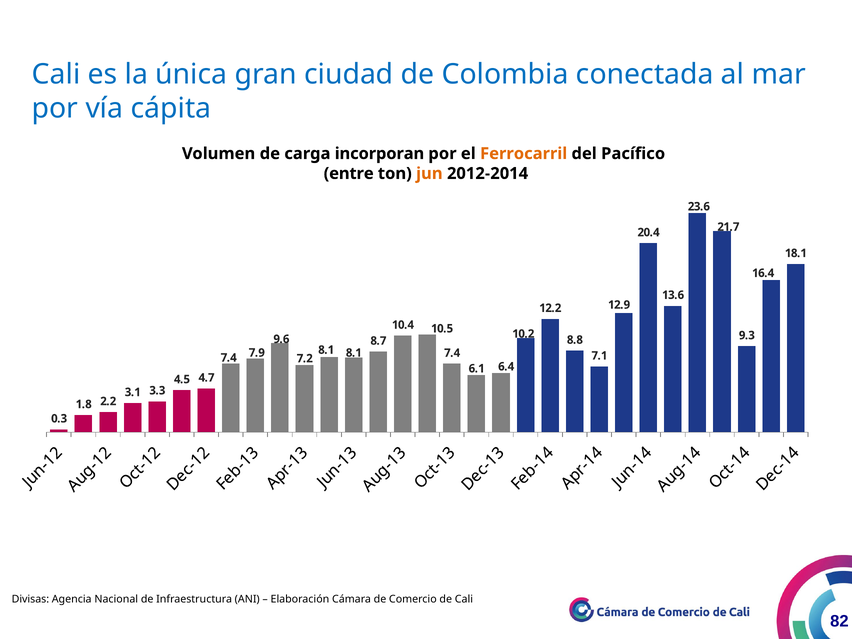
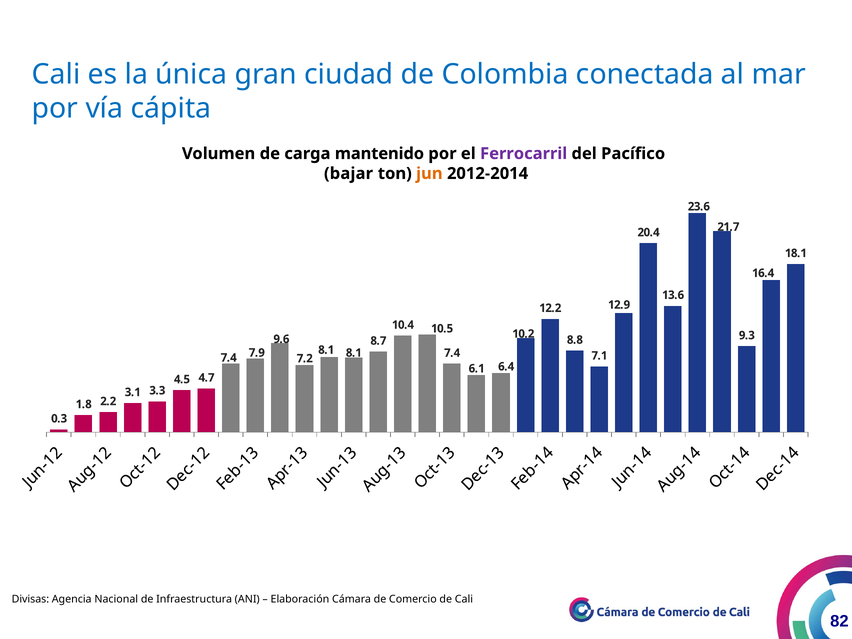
incorporan: incorporan -> mantenido
Ferrocarril colour: orange -> purple
entre: entre -> bajar
